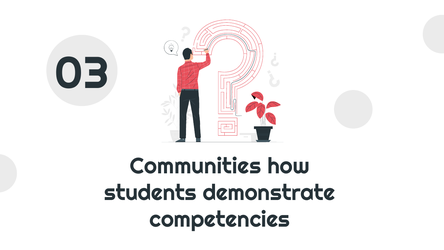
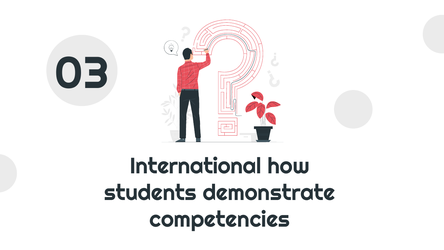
Communities: Communities -> International
